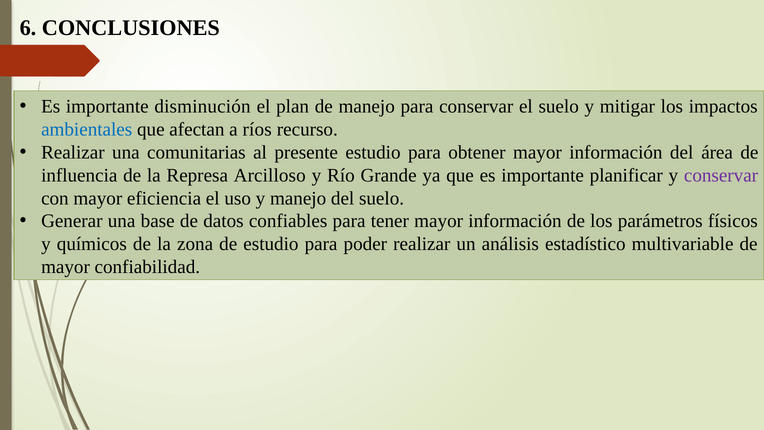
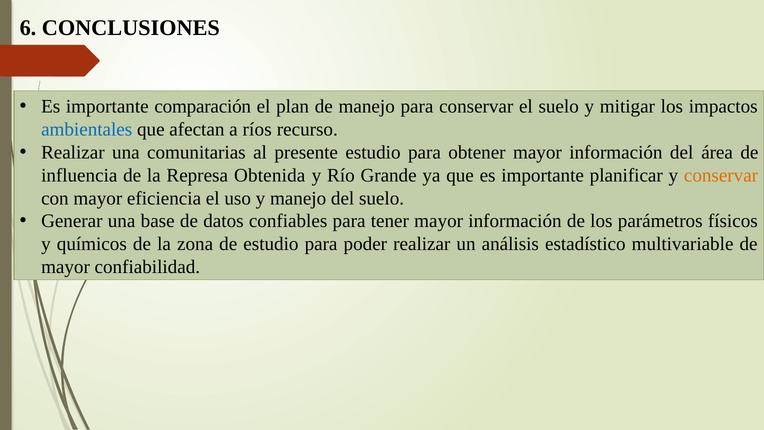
disminución: disminución -> comparación
Arcilloso: Arcilloso -> Obtenida
conservar at (721, 175) colour: purple -> orange
